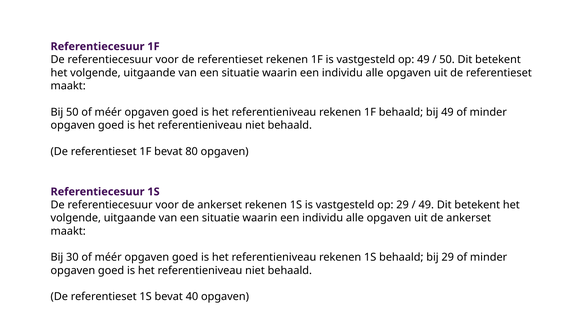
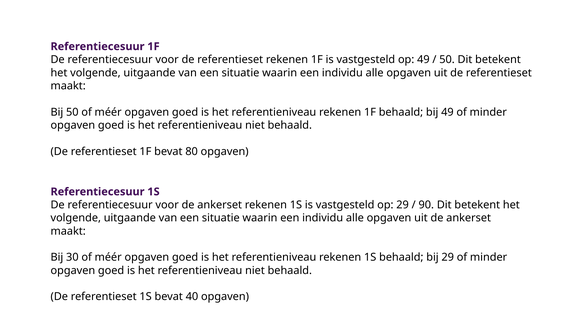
49 at (426, 205): 49 -> 90
